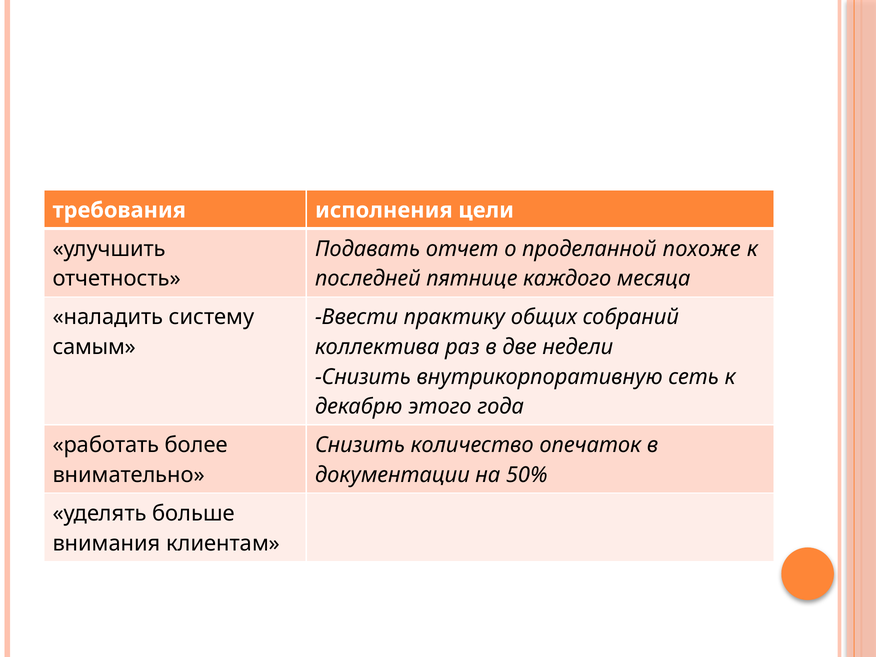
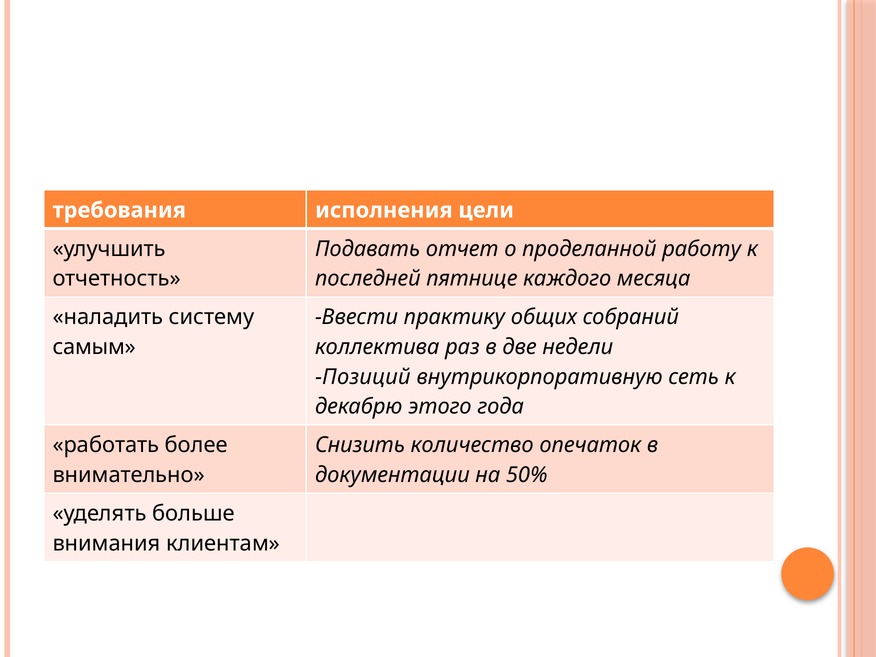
похоже: похоже -> работу
Снизить at (363, 377): Снизить -> Позиций
